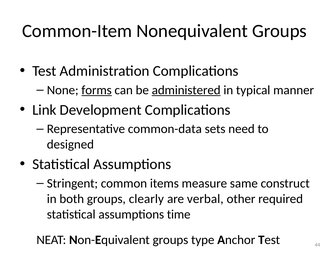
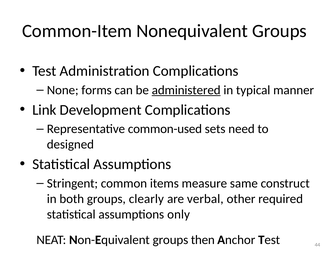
forms underline: present -> none
common-data: common-data -> common-used
time: time -> only
type: type -> then
